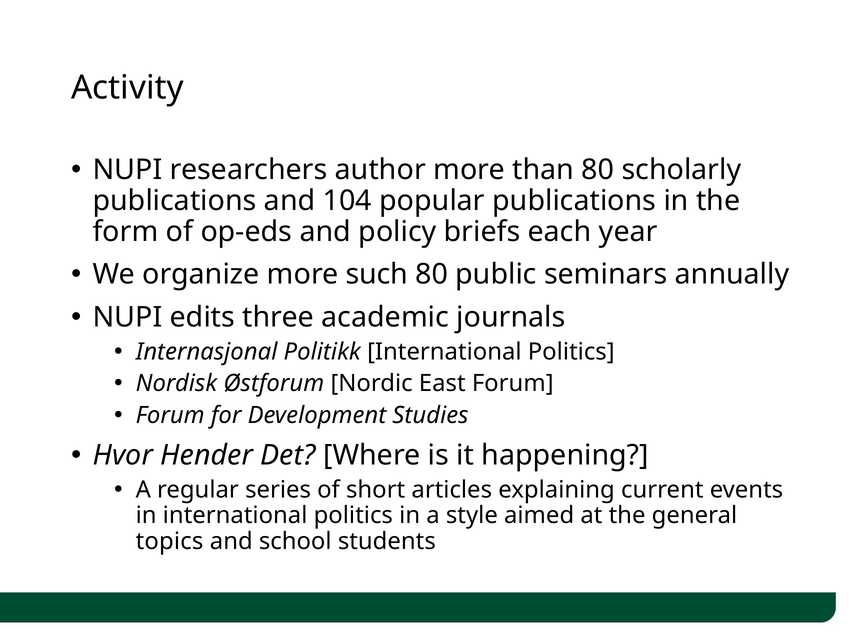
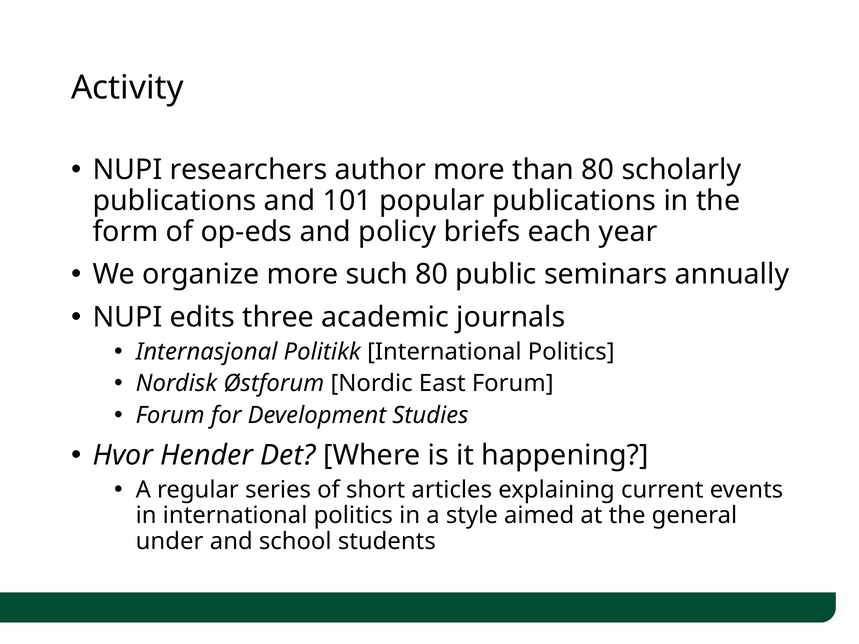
104: 104 -> 101
topics: topics -> under
